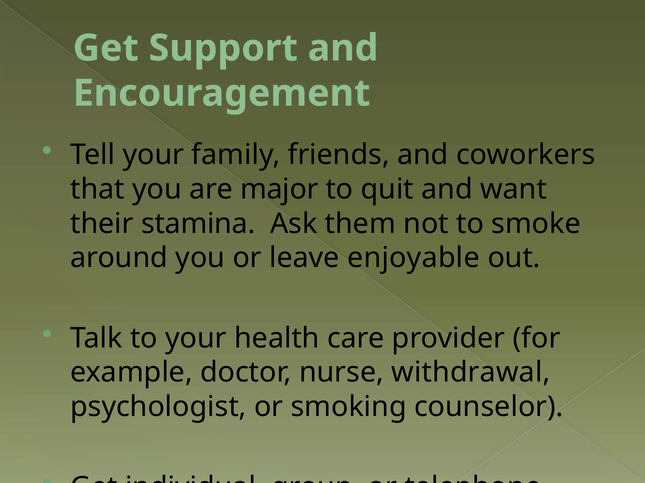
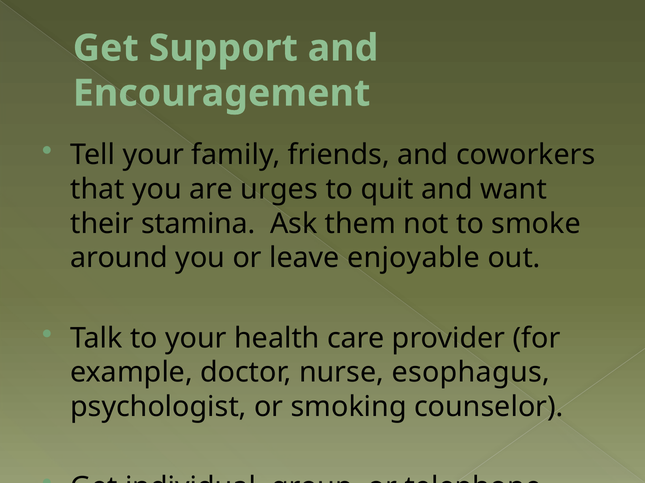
major: major -> urges
withdrawal: withdrawal -> esophagus
